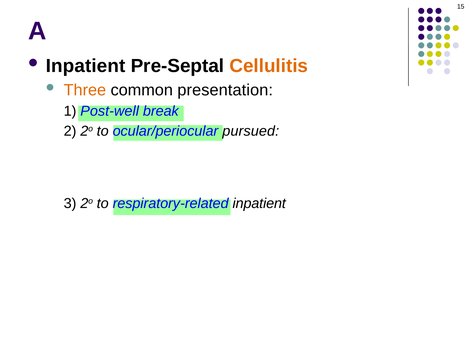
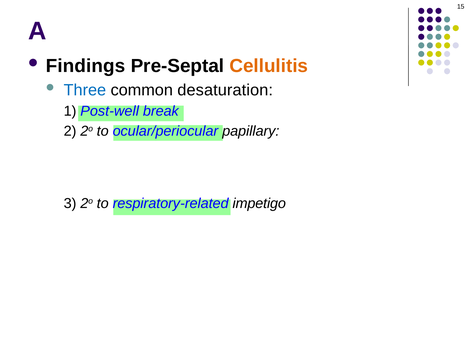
Inpatient at (86, 66): Inpatient -> Findings
Three colour: orange -> blue
common presentation: presentation -> desaturation
pursued: pursued -> papillary
respiratory-related inpatient: inpatient -> impetigo
